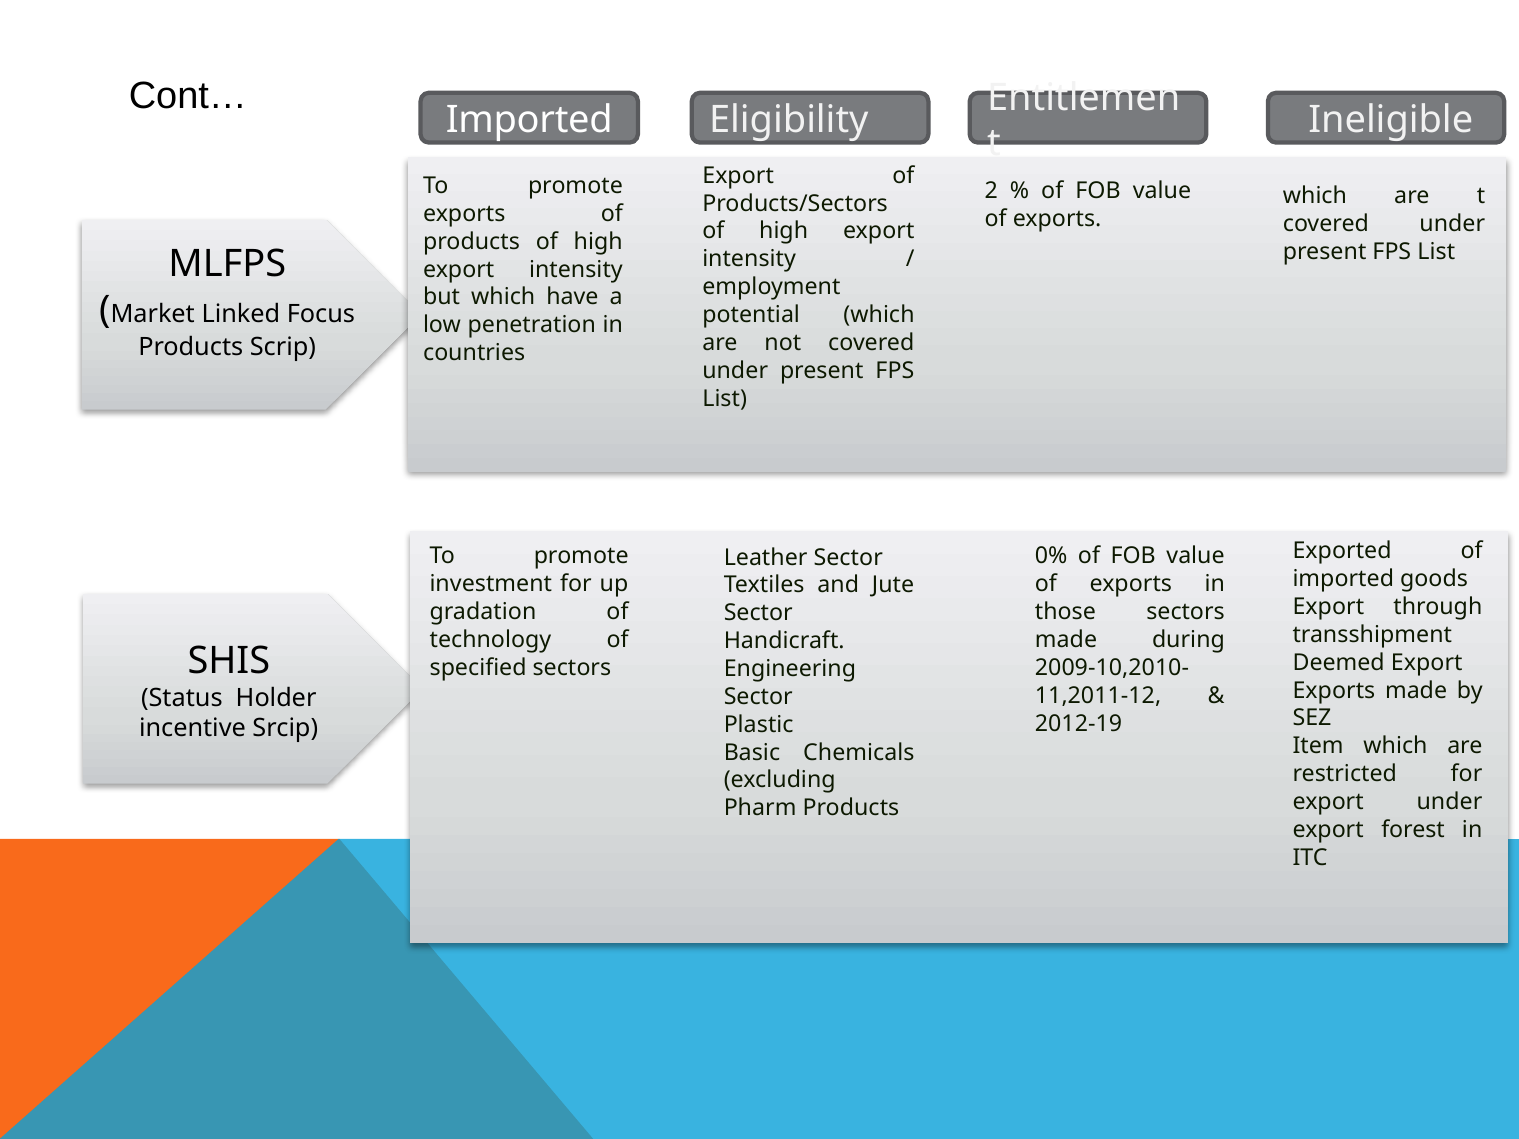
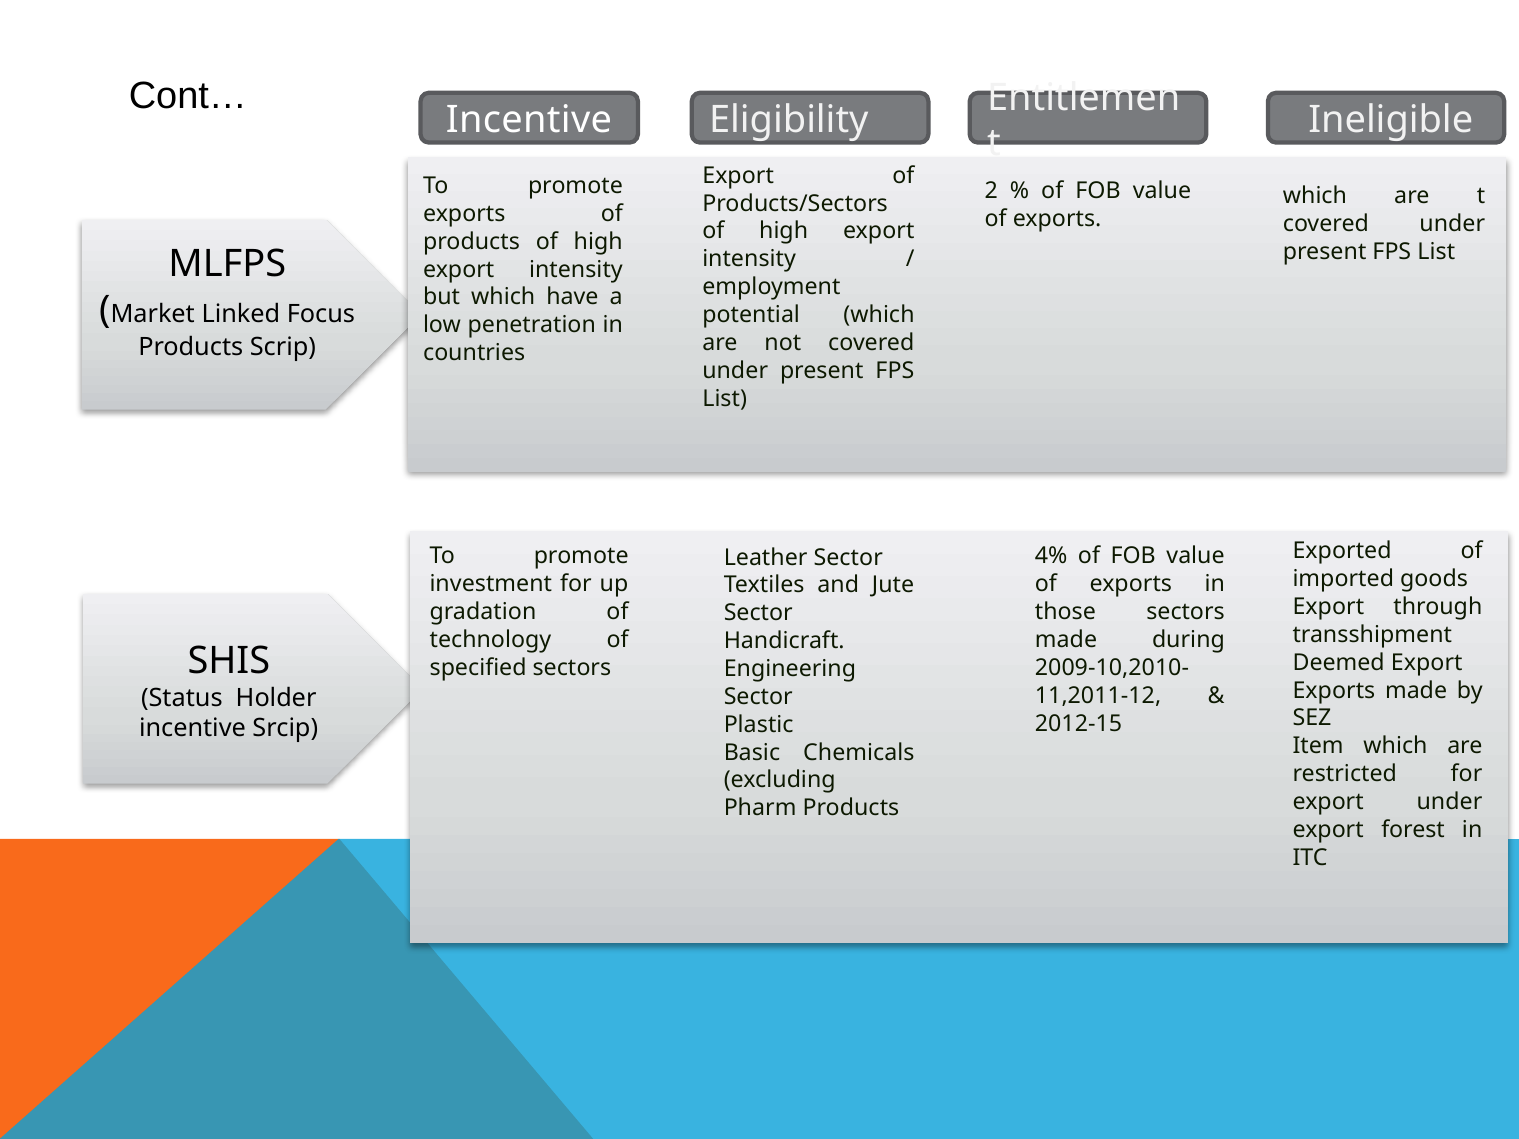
Imported at (529, 120): Imported -> Incentive
0%: 0% -> 4%
2012-19: 2012-19 -> 2012-15
